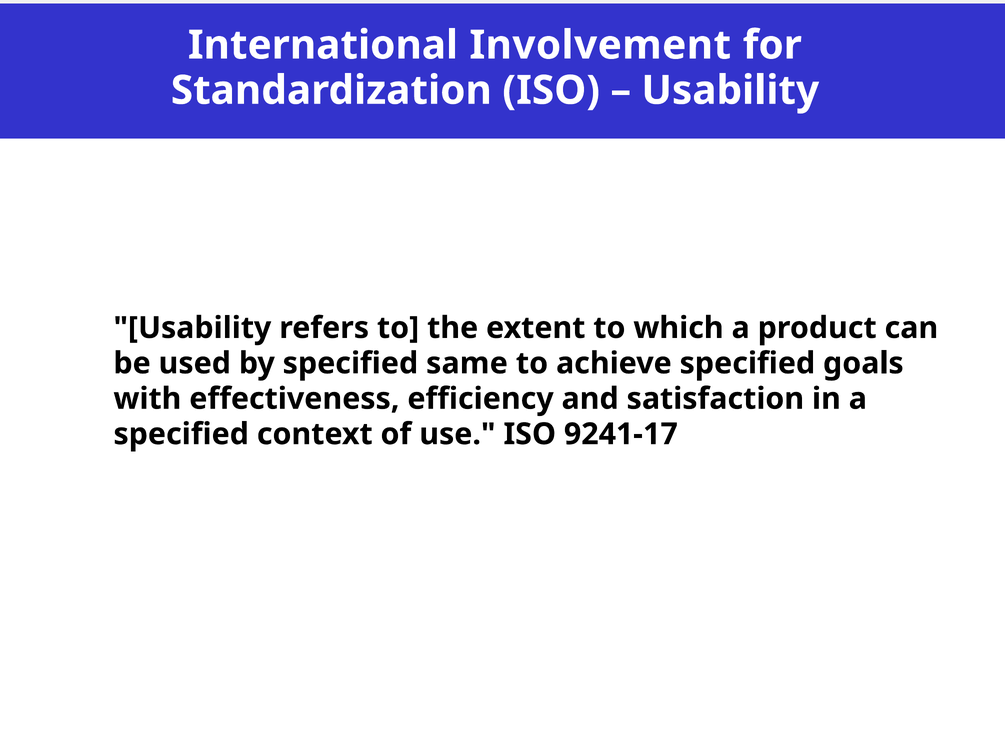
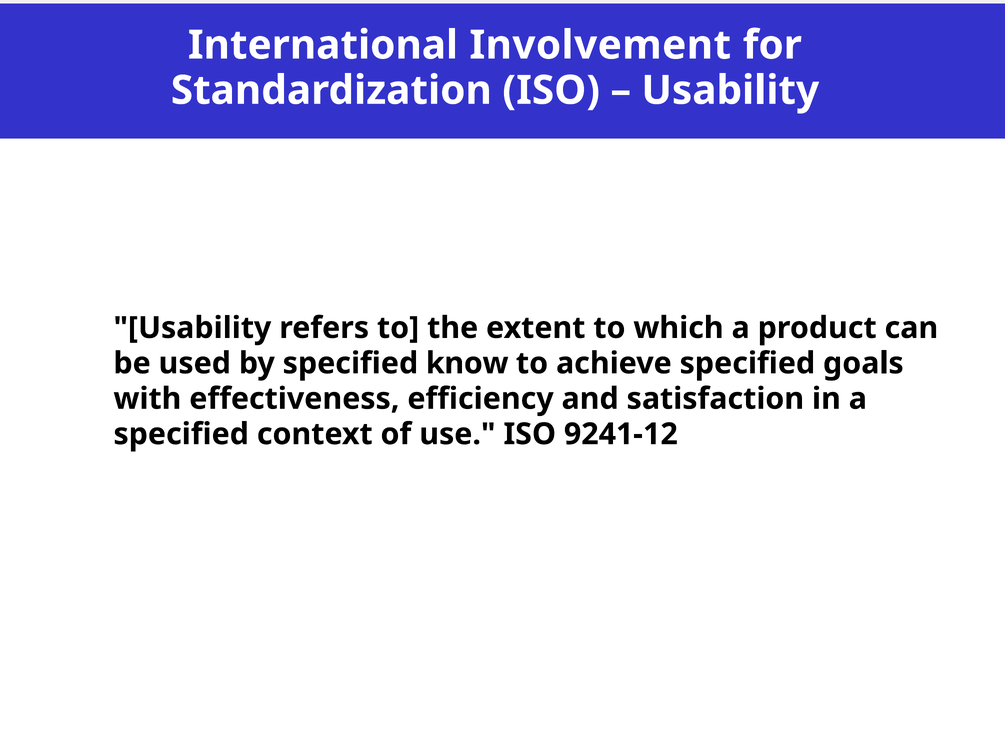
same: same -> know
9241-17: 9241-17 -> 9241-12
